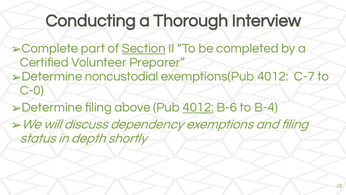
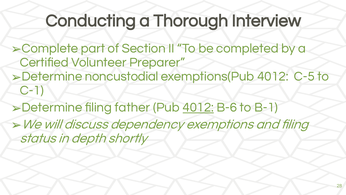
Section underline: present -> none
C-7: C-7 -> C-5
C-0: C-0 -> C-1
above: above -> father
B-4: B-4 -> B-1
